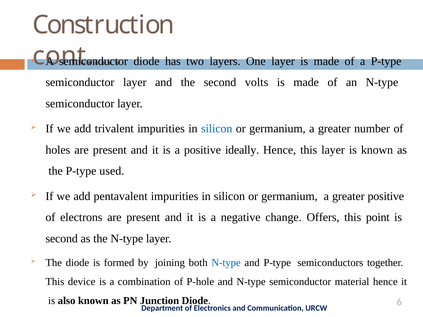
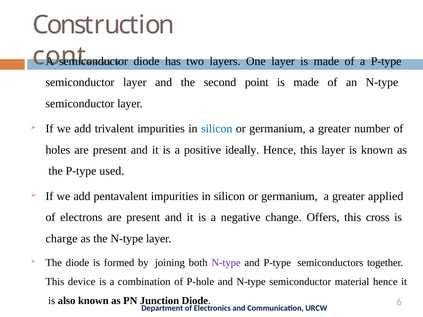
volts: volts -> point
greater positive: positive -> applied
point: point -> cross
second at (62, 239): second -> charge
N-type at (226, 263) colour: blue -> purple
